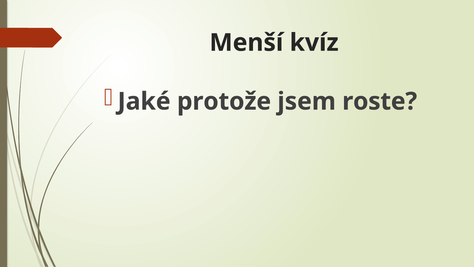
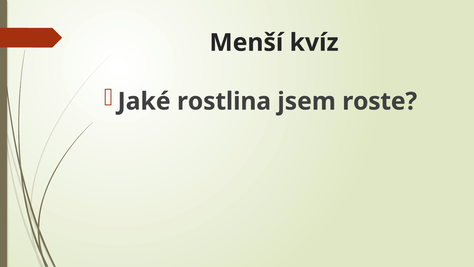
protože: protože -> rostlina
